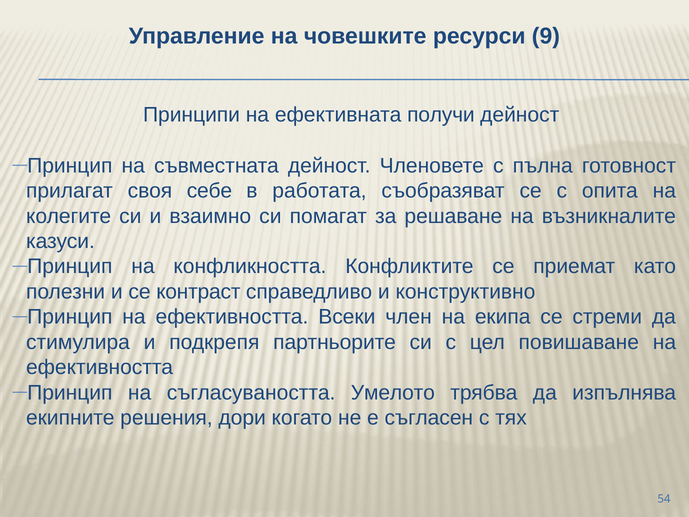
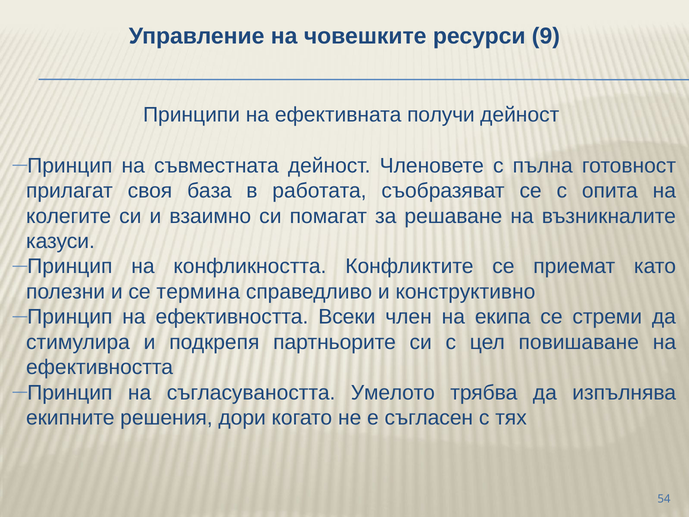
себе: себе -> база
контраст: контраст -> термина
